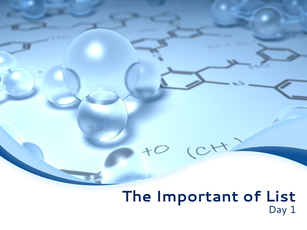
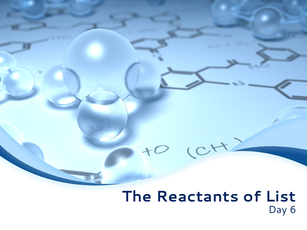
Important: Important -> Reactants
1: 1 -> 6
